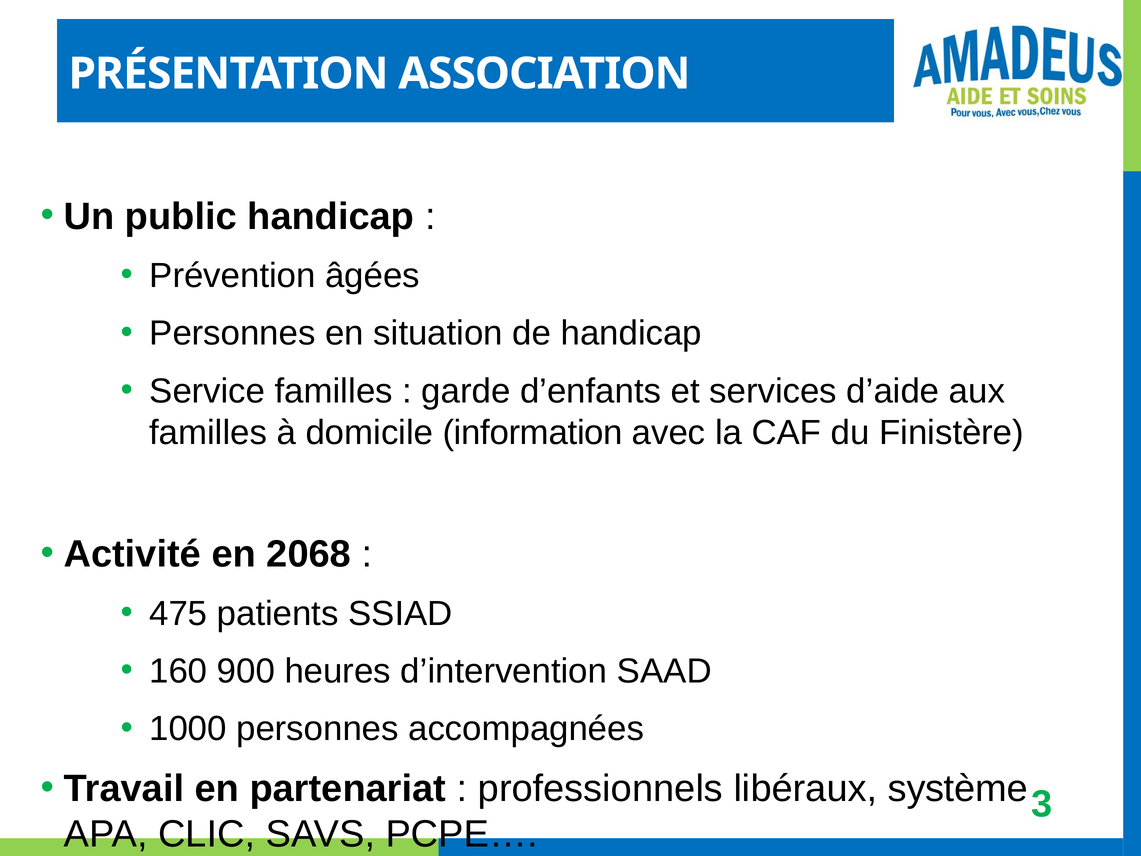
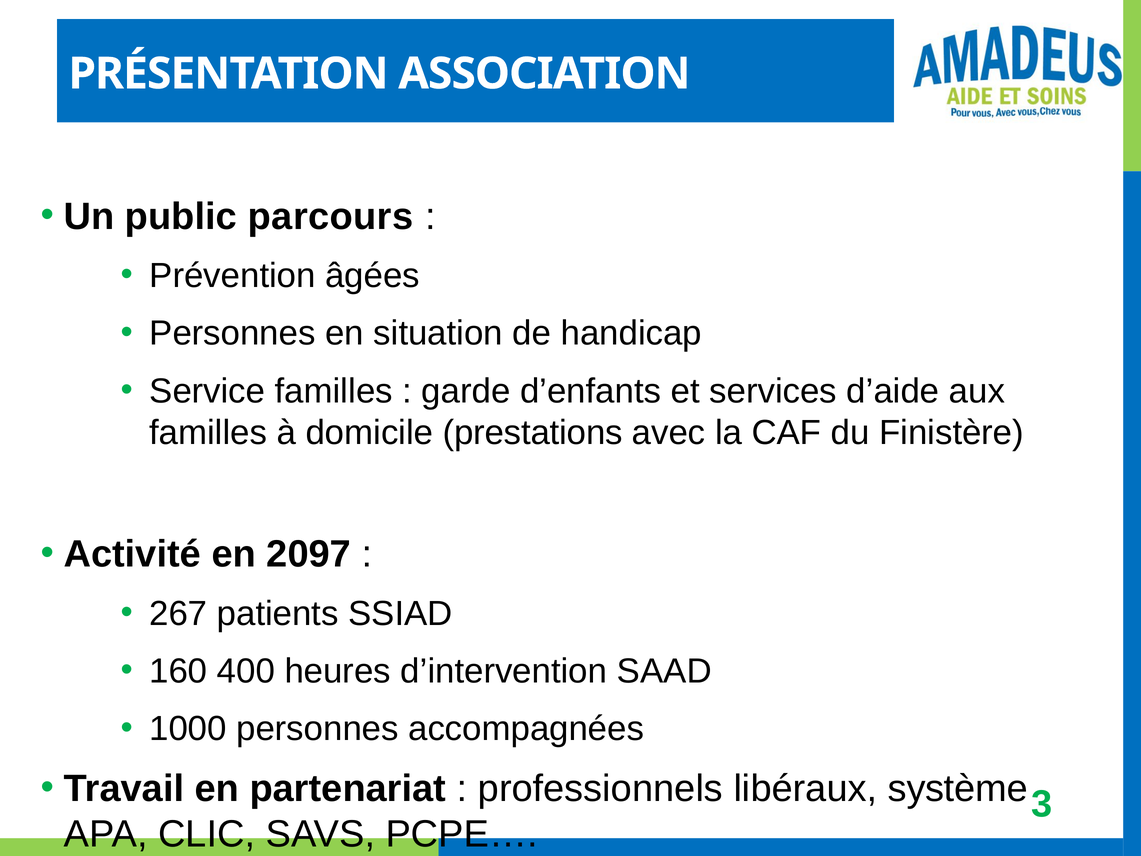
public handicap: handicap -> parcours
information: information -> prestations
2068: 2068 -> 2097
475: 475 -> 267
900: 900 -> 400
